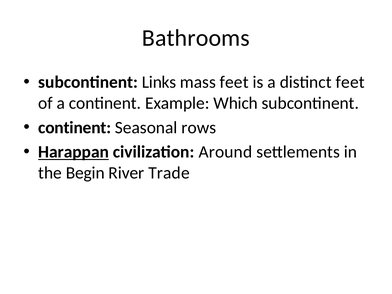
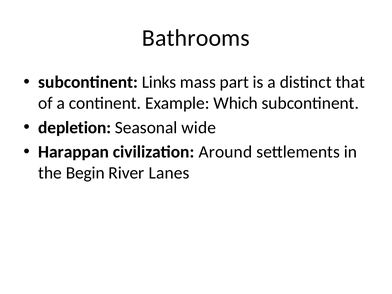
mass feet: feet -> part
distinct feet: feet -> that
continent at (75, 128): continent -> depletion
rows: rows -> wide
Harappan underline: present -> none
Trade: Trade -> Lanes
